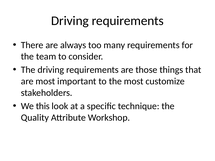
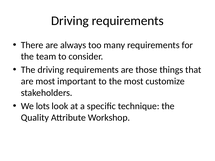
this: this -> lots
